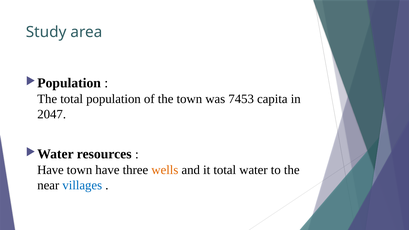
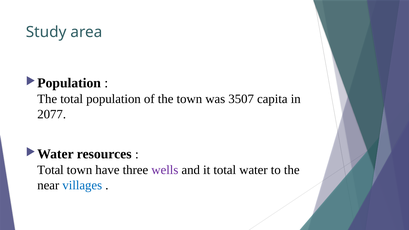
7453: 7453 -> 3507
2047: 2047 -> 2077
Have at (50, 170): Have -> Total
wells colour: orange -> purple
